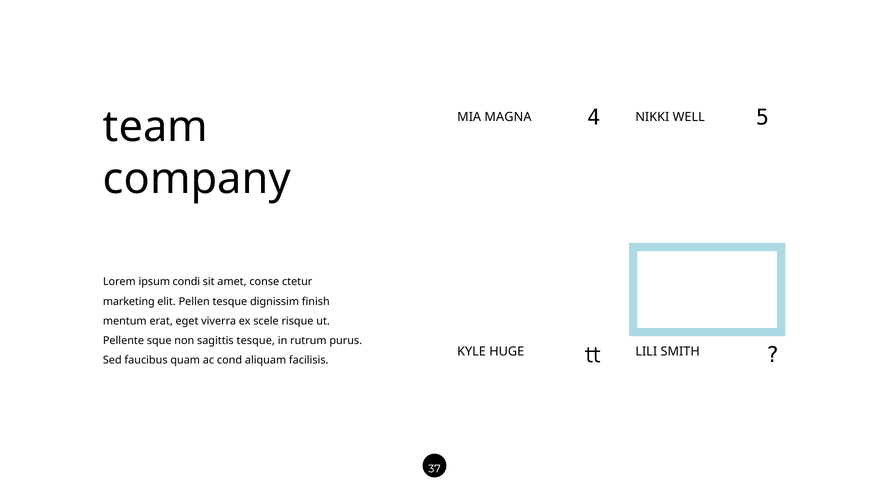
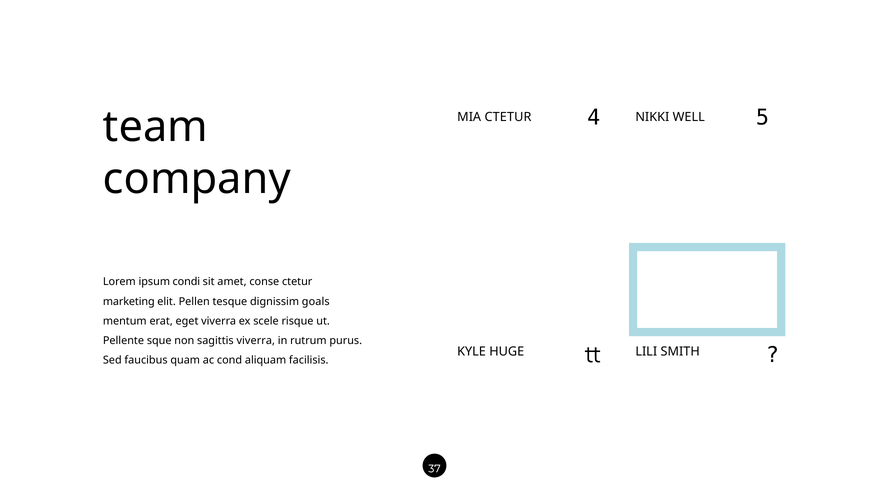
MIA MAGNA: MAGNA -> CTETUR
finish: finish -> goals
sagittis tesque: tesque -> viverra
